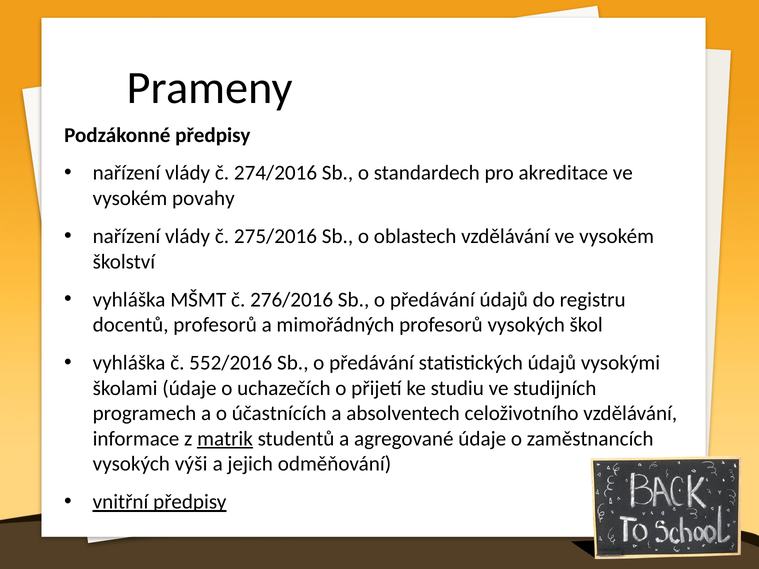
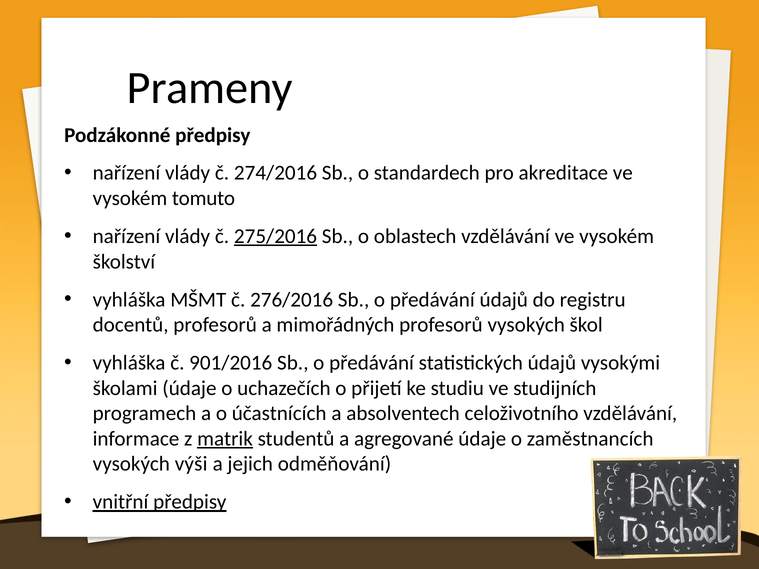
povahy: povahy -> tomuto
275/2016 underline: none -> present
552/2016: 552/2016 -> 901/2016
